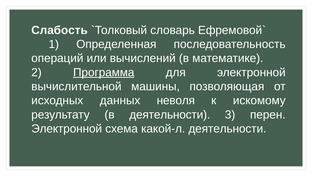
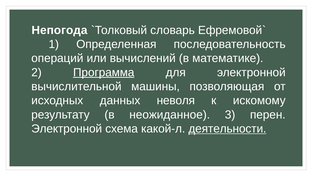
Слабость: Слабость -> Непогода
в деятельности: деятельности -> неожиданное
деятельности at (227, 128) underline: none -> present
